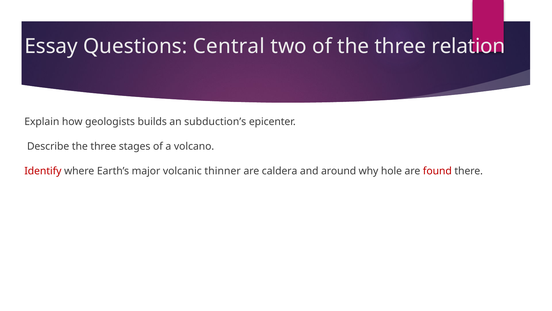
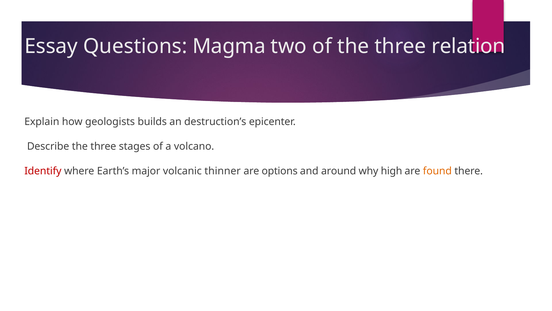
Central: Central -> Magma
subduction’s: subduction’s -> destruction’s
caldera: caldera -> options
hole: hole -> high
found colour: red -> orange
